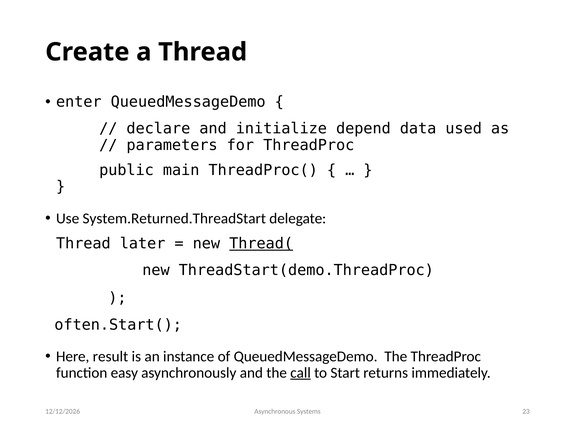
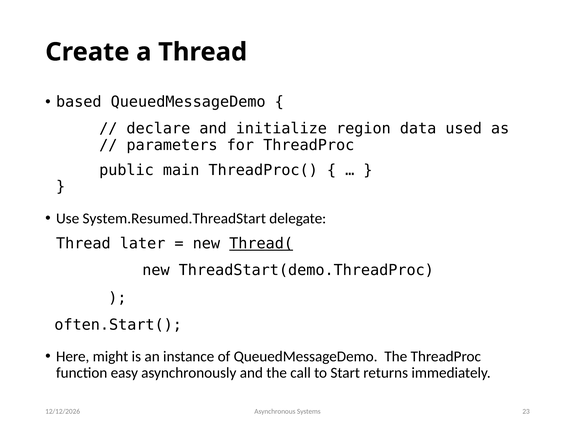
enter: enter -> based
depend: depend -> region
System.Returned.ThreadStart: System.Returned.ThreadStart -> System.Resumed.ThreadStart
result: result -> might
call underline: present -> none
